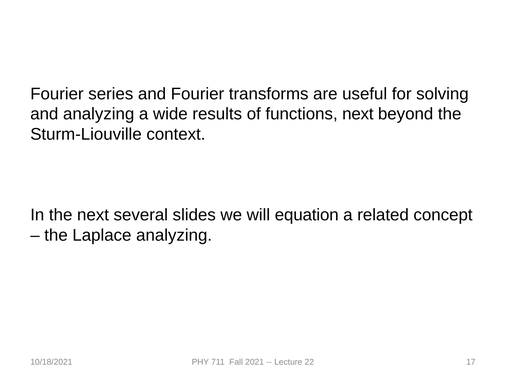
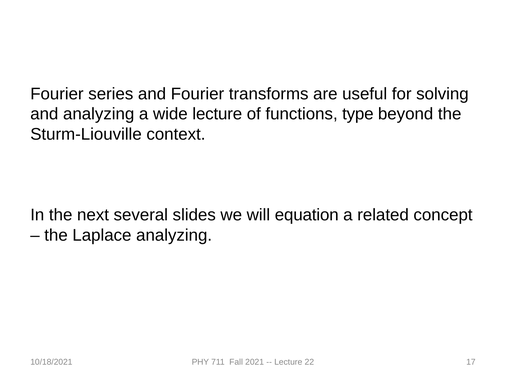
wide results: results -> lecture
functions next: next -> type
